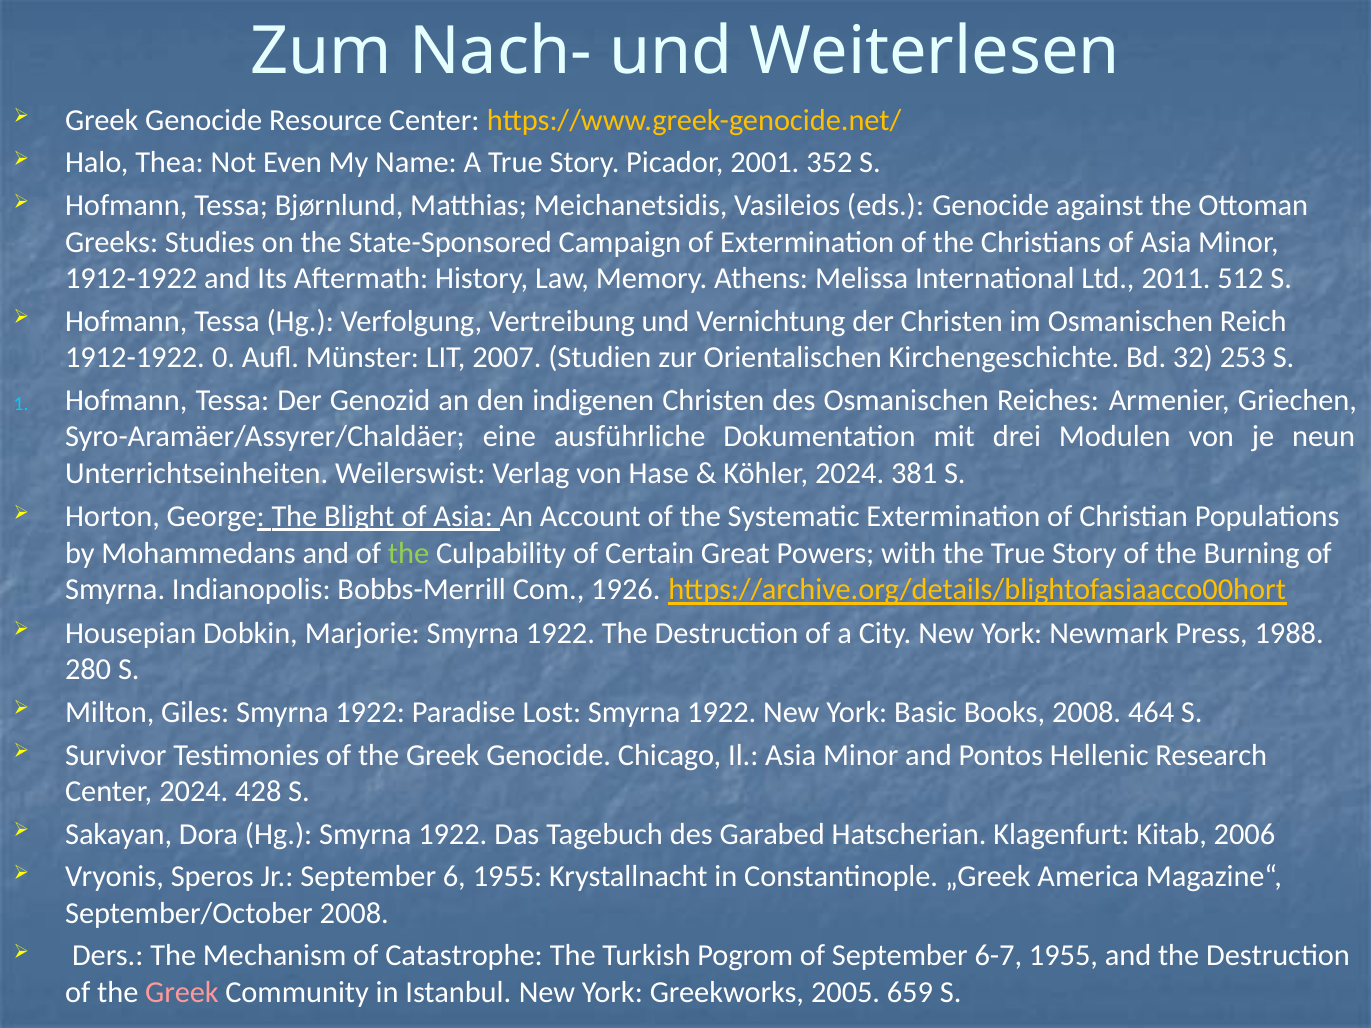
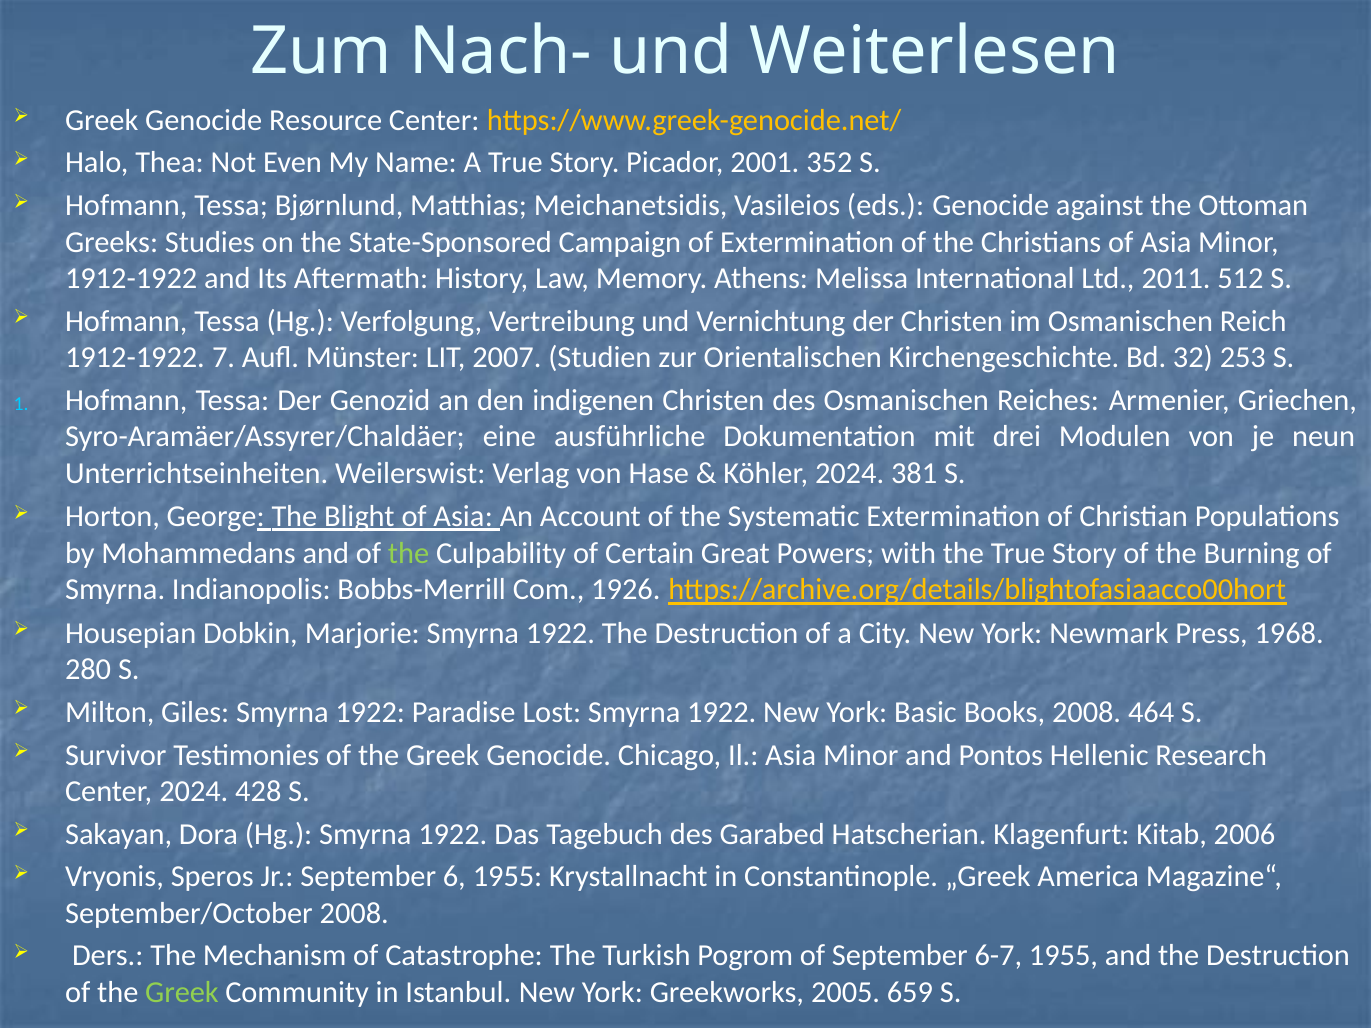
0: 0 -> 7
1988: 1988 -> 1968
Greek at (182, 993) colour: pink -> light green
